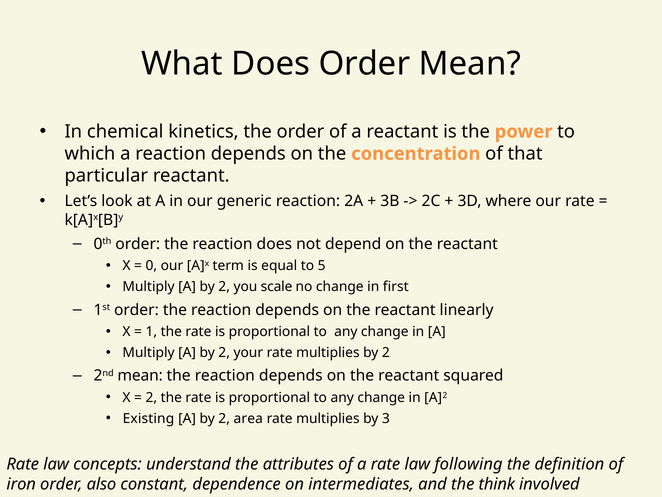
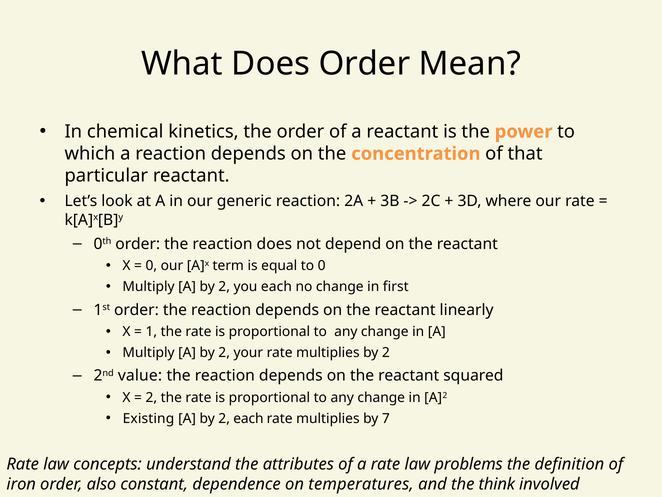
to 5: 5 -> 0
you scale: scale -> each
2nd mean: mean -> value
2 area: area -> each
3: 3 -> 7
following: following -> problems
intermediates: intermediates -> temperatures
